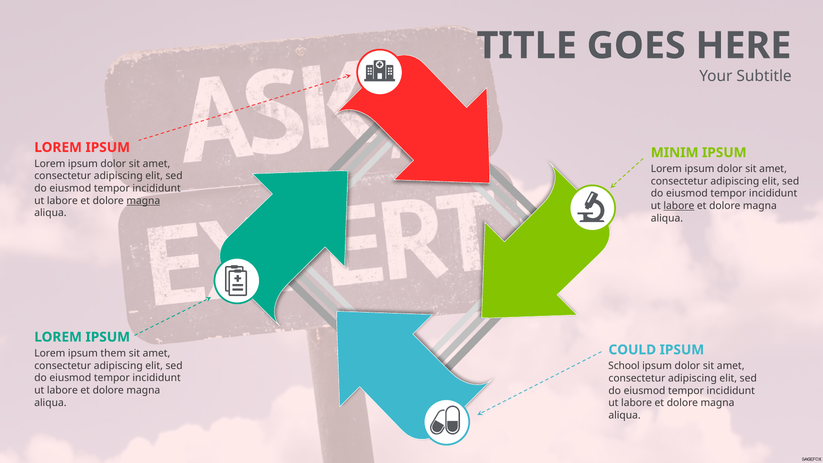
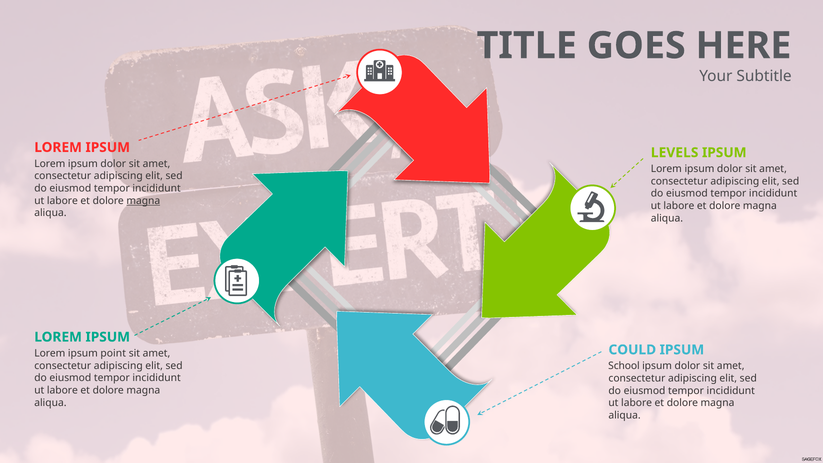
MINIM: MINIM -> LEVELS
labore at (679, 206) underline: present -> none
them: them -> point
